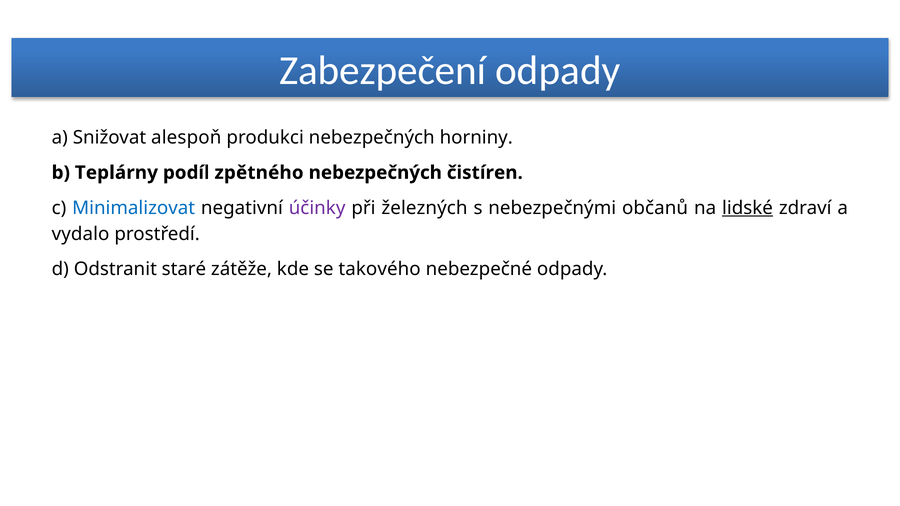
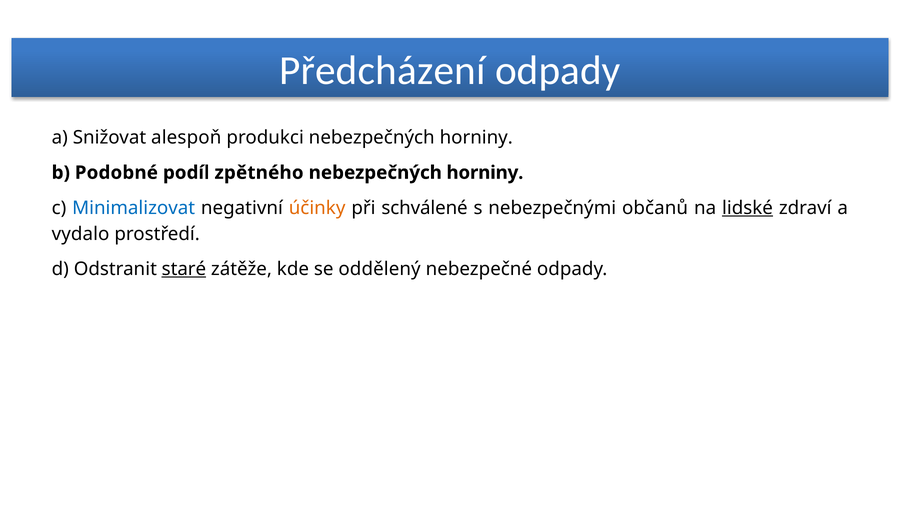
Zabezpečení: Zabezpečení -> Předcházení
Teplárny: Teplárny -> Podobné
čistíren at (485, 173): čistíren -> horniny
účinky colour: purple -> orange
železných: železných -> schválené
staré underline: none -> present
takového: takového -> oddělený
